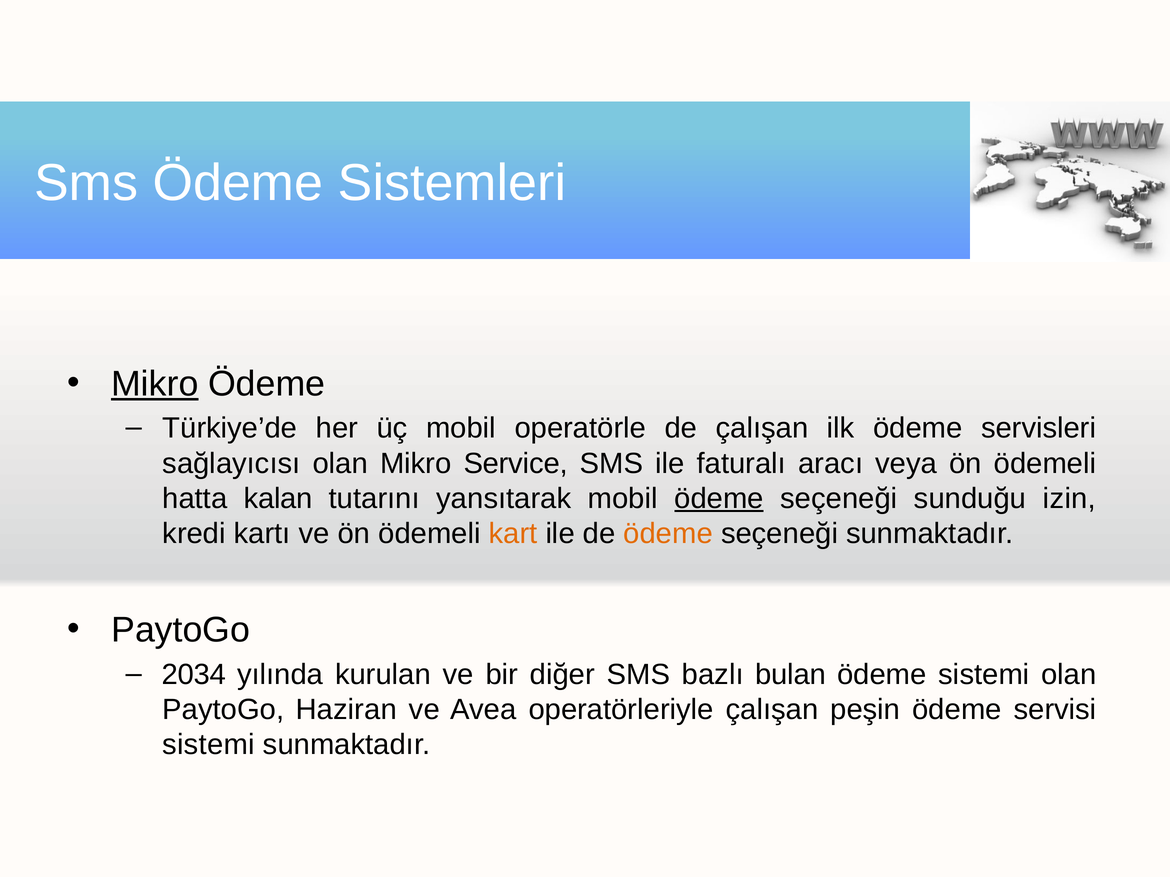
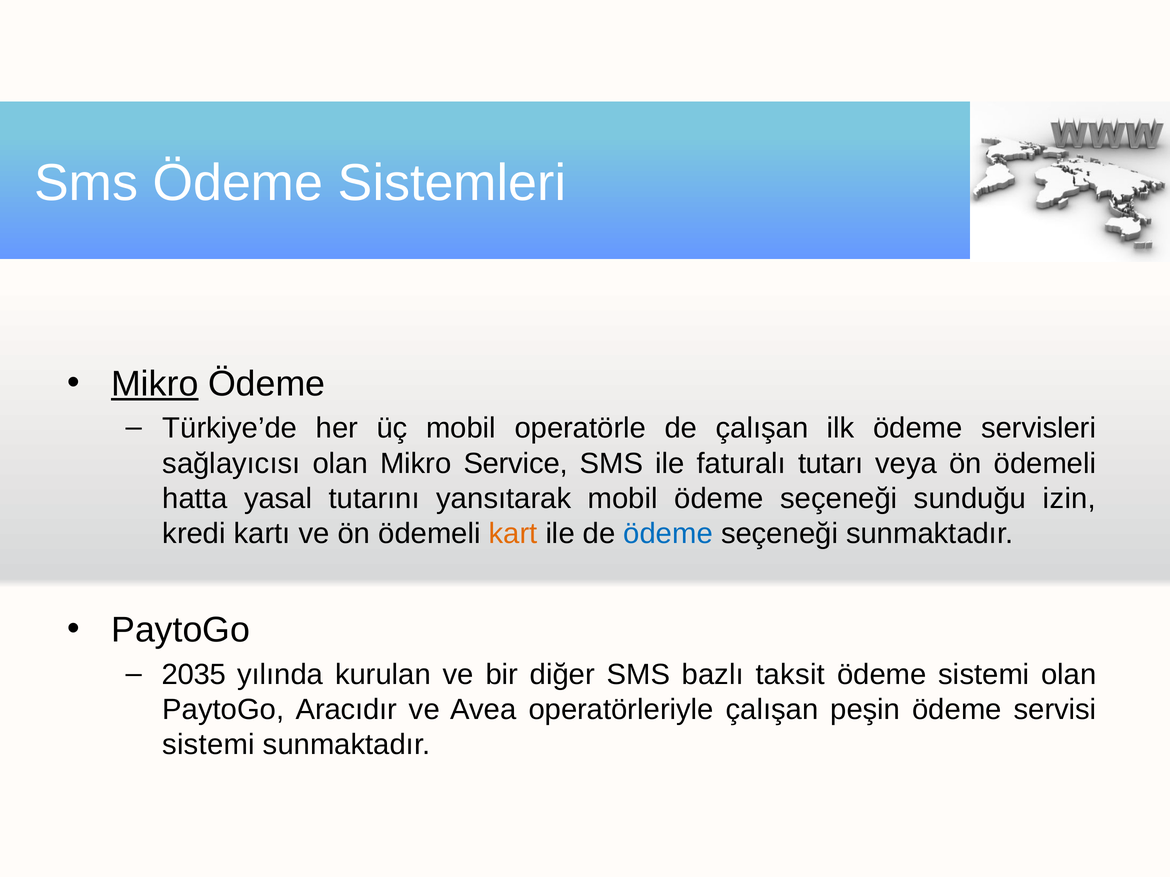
aracı: aracı -> tutarı
kalan: kalan -> yasal
ödeme at (719, 499) underline: present -> none
ödeme at (668, 534) colour: orange -> blue
2034: 2034 -> 2035
bulan: bulan -> taksit
Haziran: Haziran -> Aracıdır
